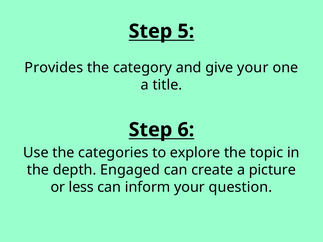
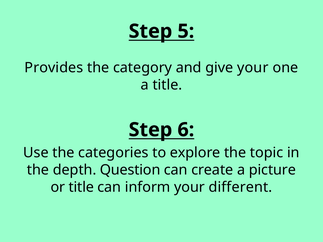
Engaged: Engaged -> Question
or less: less -> title
question: question -> different
